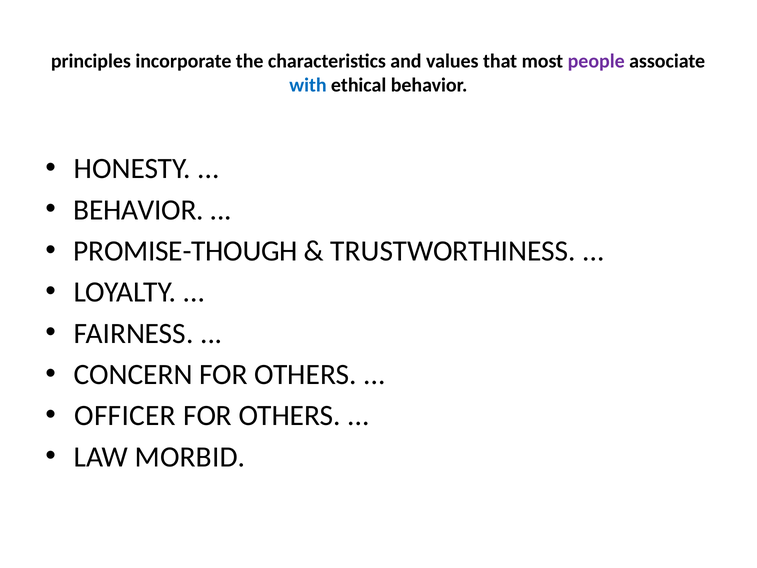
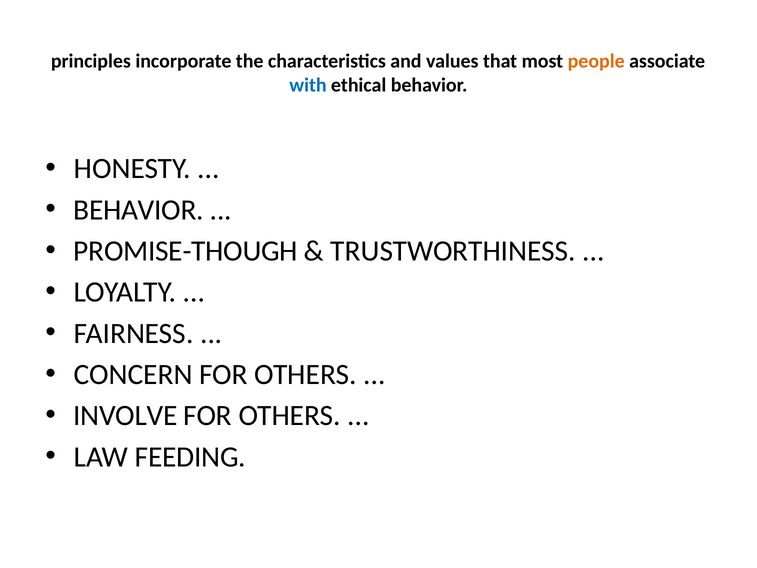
people colour: purple -> orange
OFFICER: OFFICER -> INVOLVE
MORBID: MORBID -> FEEDING
